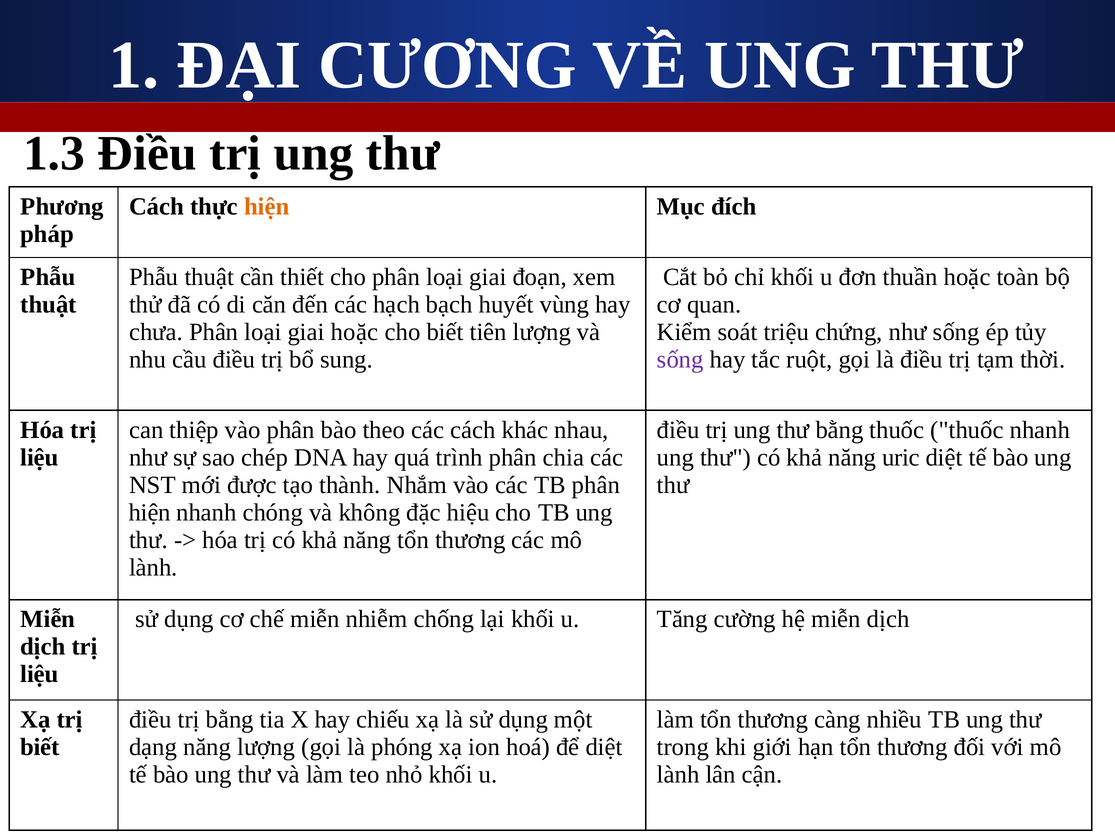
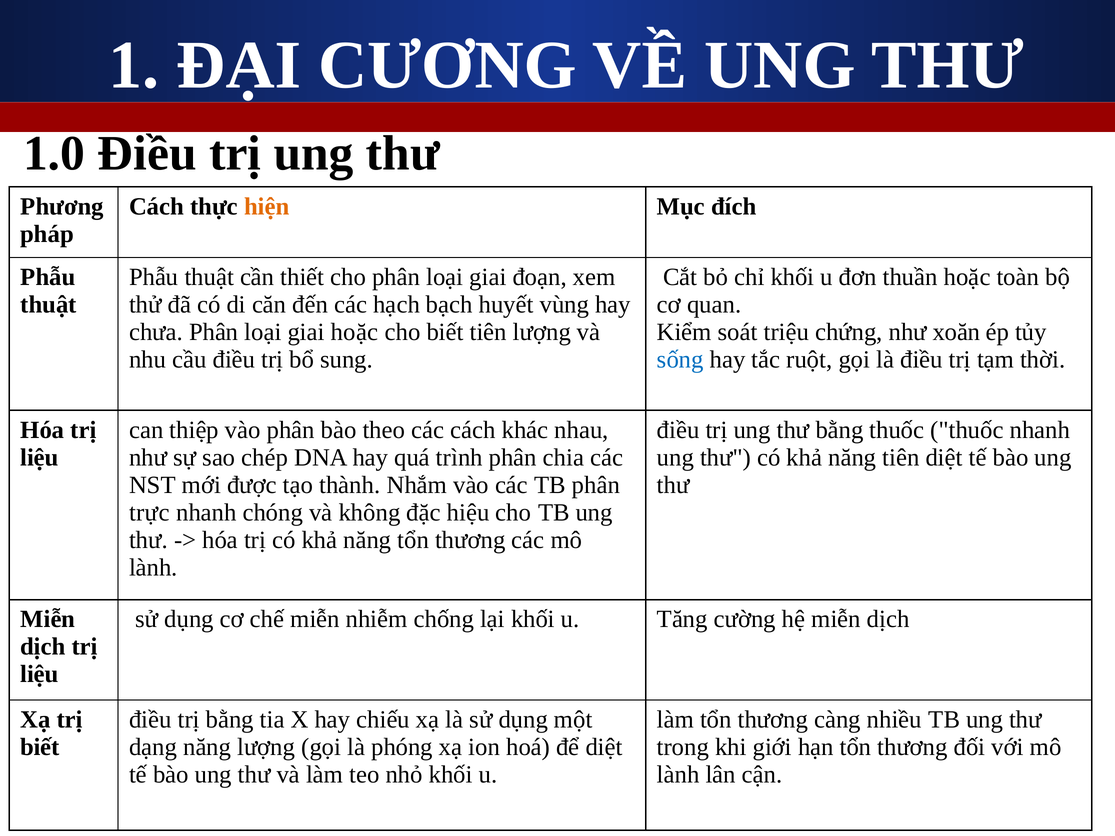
1.3: 1.3 -> 1.0
như sống: sống -> xoăn
sống at (680, 360) colour: purple -> blue
năng uric: uric -> tiên
hiện at (150, 513): hiện -> trực
